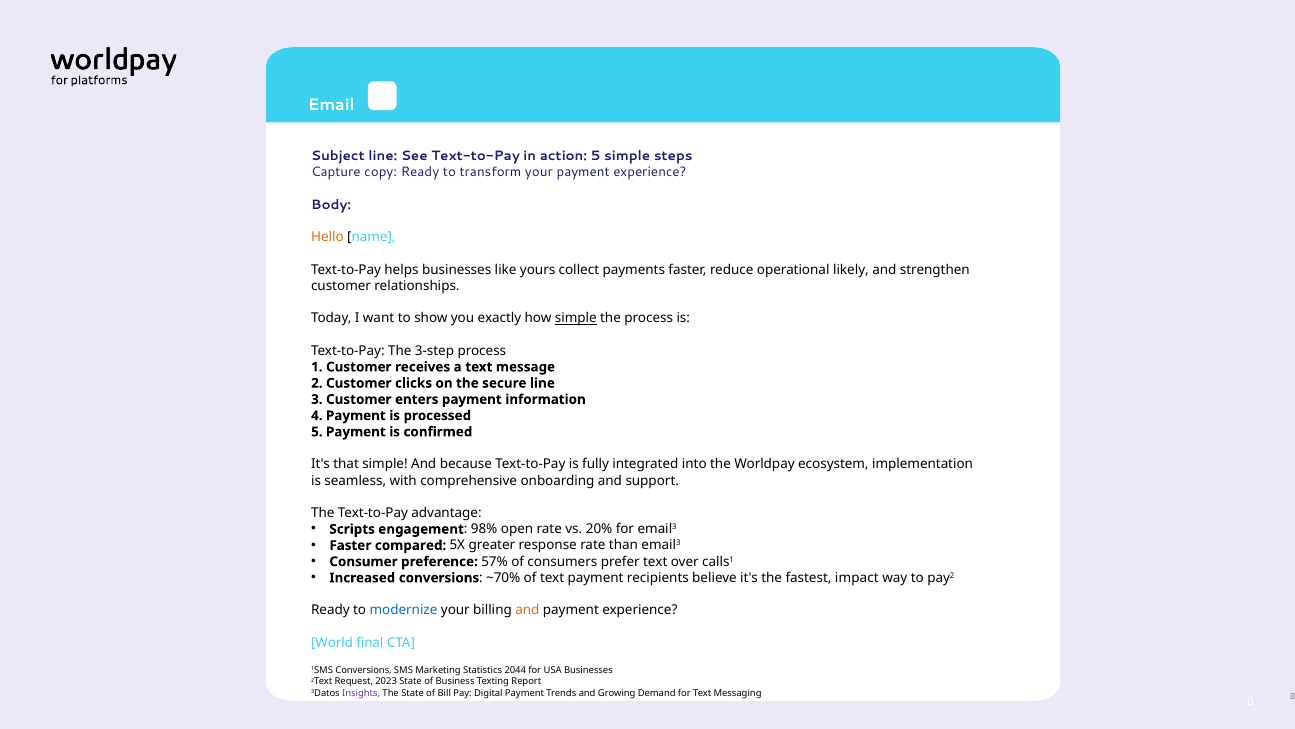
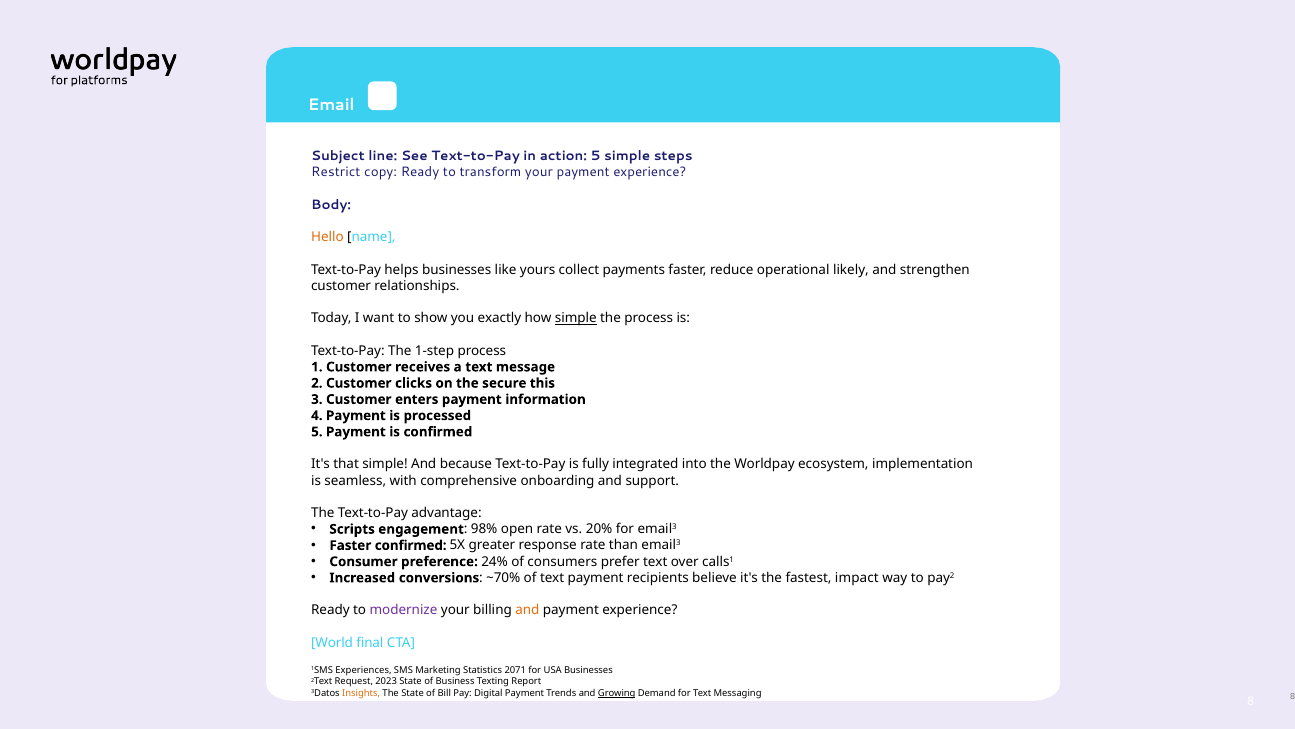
Capture: Capture -> Restrict
3-step: 3-step -> 1-step
secure line: line -> this
Faster compared: compared -> confirmed
57%: 57% -> 24%
modernize colour: blue -> purple
1SMS Conversions: Conversions -> Experiences
2044: 2044 -> 2071
Insights colour: purple -> orange
Growing underline: none -> present
